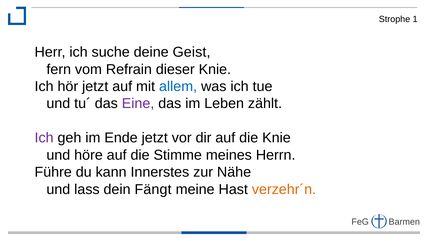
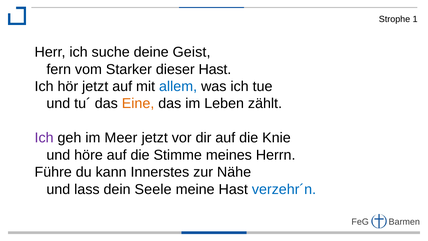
Refrain: Refrain -> Starker
dieser Knie: Knie -> Hast
Eine colour: purple -> orange
Ende: Ende -> Meer
Fängt: Fängt -> Seele
verzehr´n colour: orange -> blue
